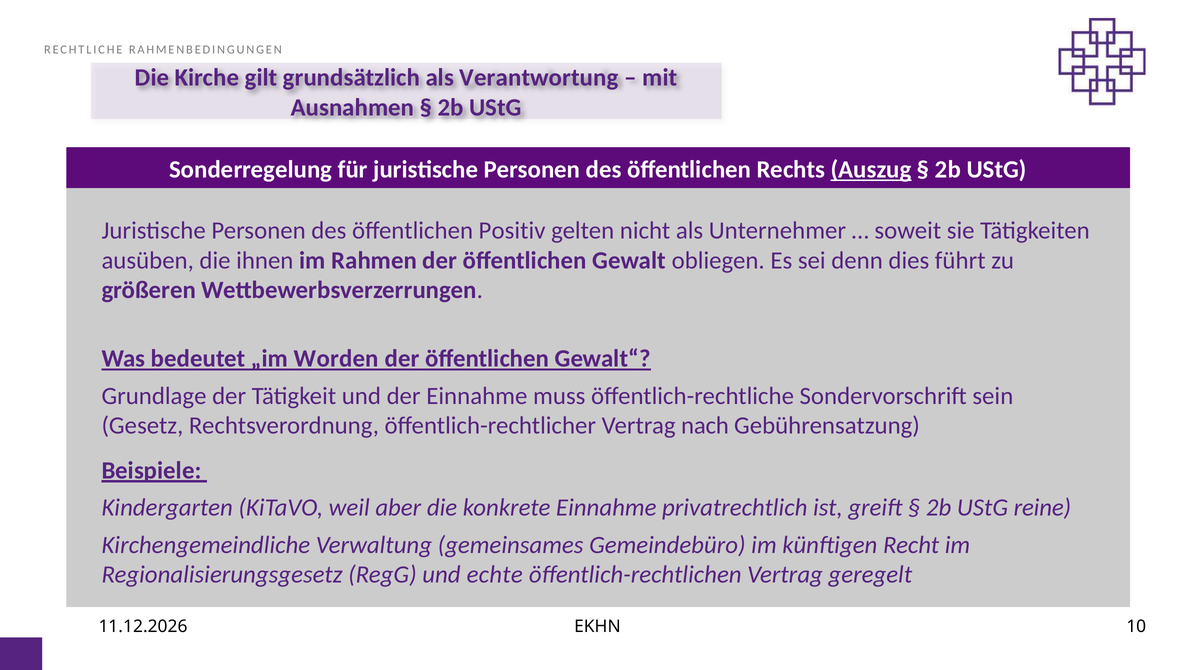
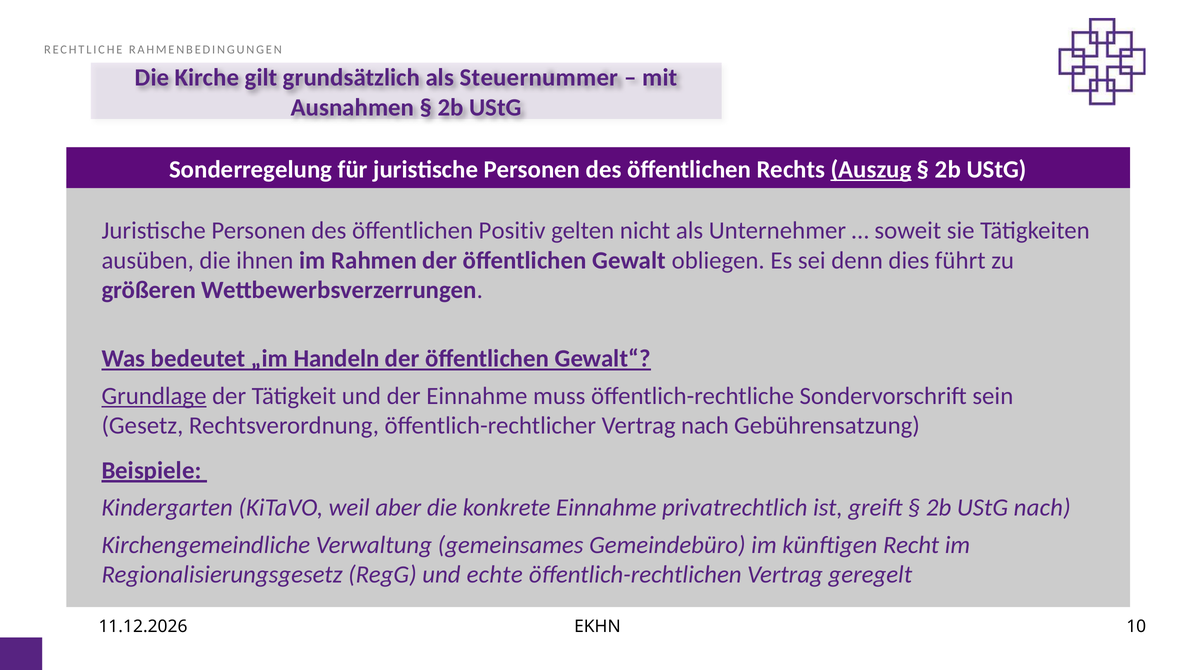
Verantwortung: Verantwortung -> Steuernummer
Worden: Worden -> Handeln
Grundlage underline: none -> present
UStG reine: reine -> nach
